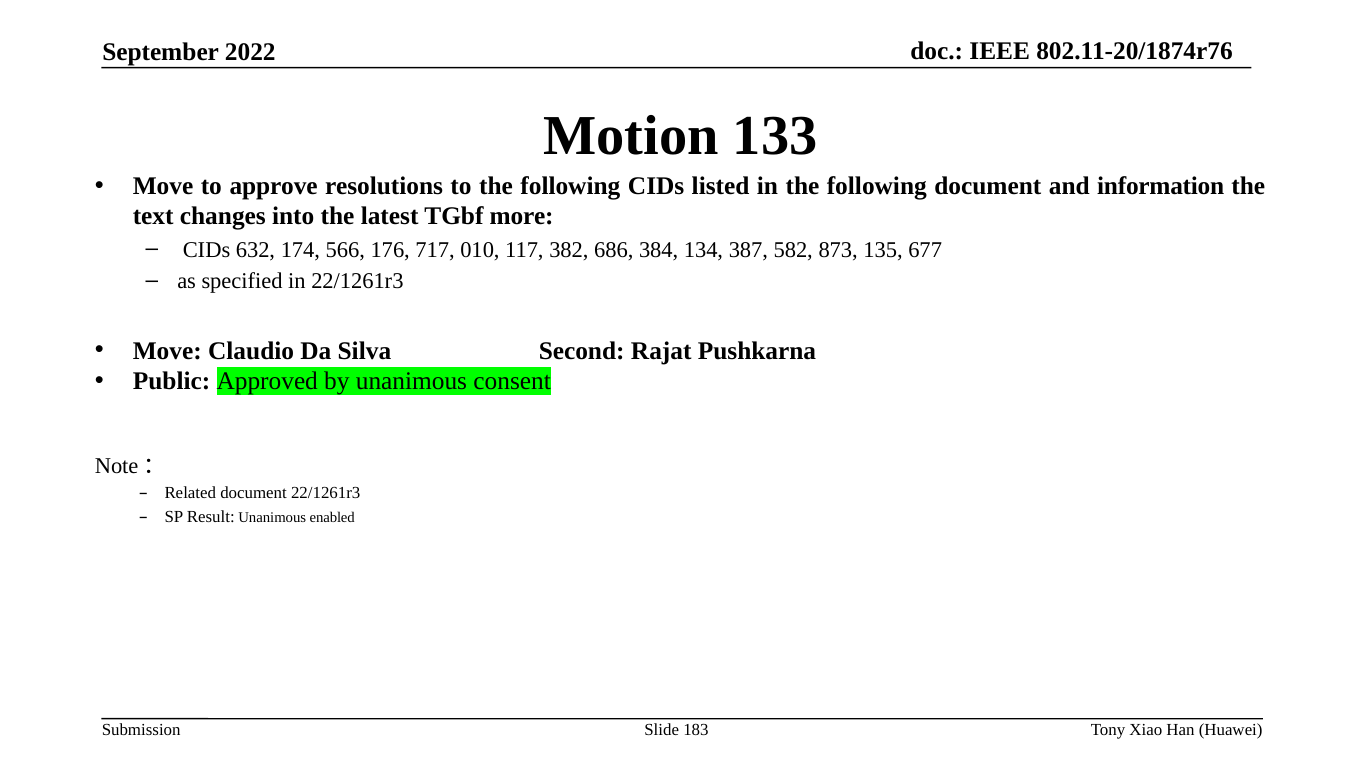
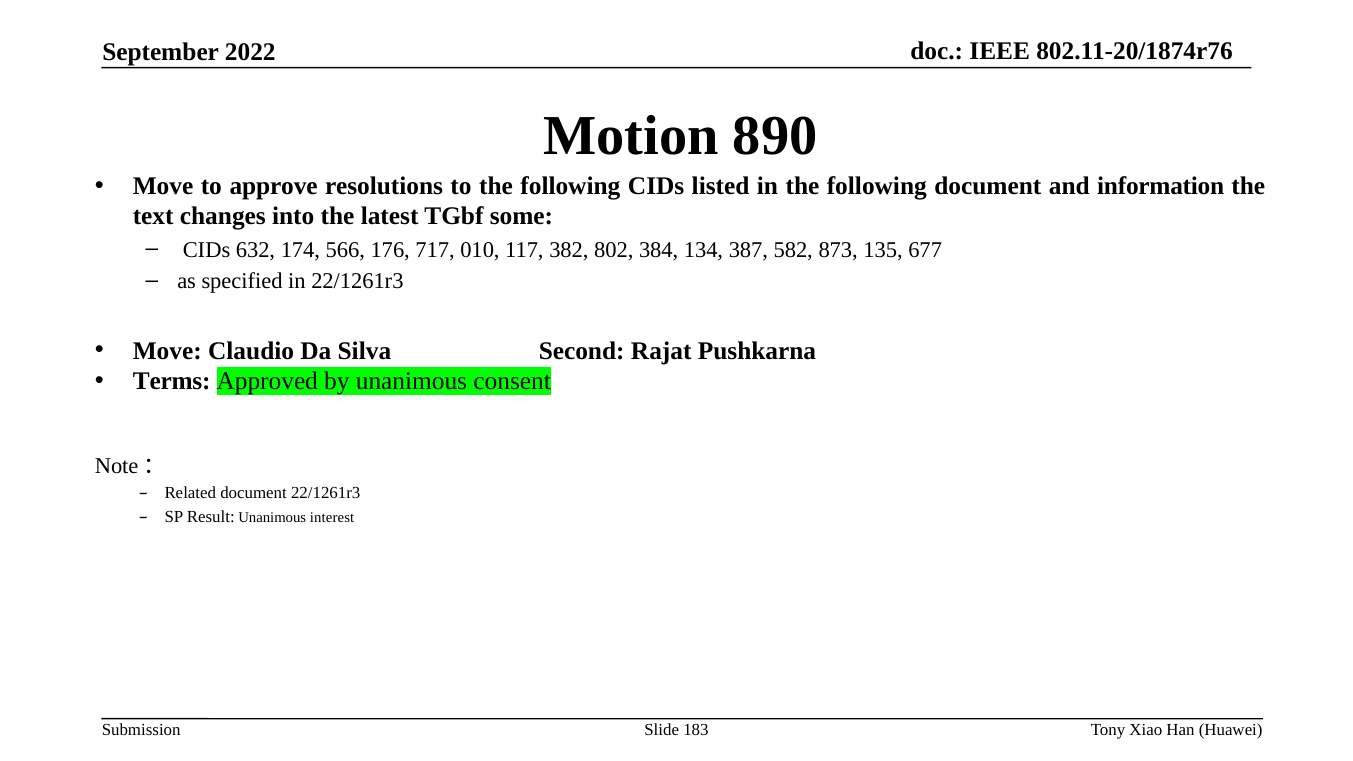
133: 133 -> 890
more: more -> some
686: 686 -> 802
Public: Public -> Terms
enabled: enabled -> interest
